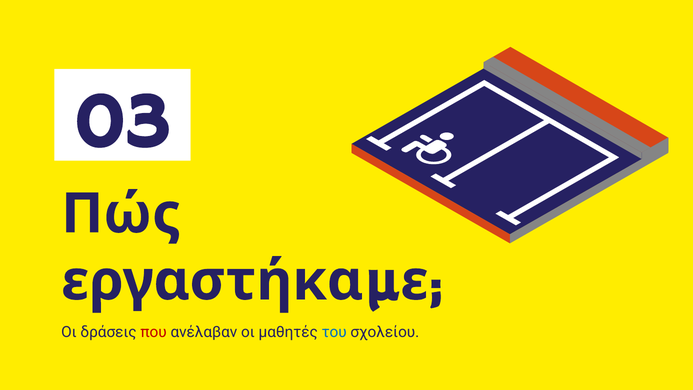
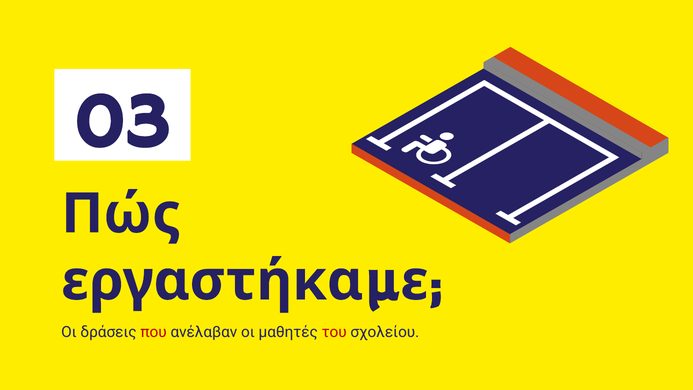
του colour: blue -> red
